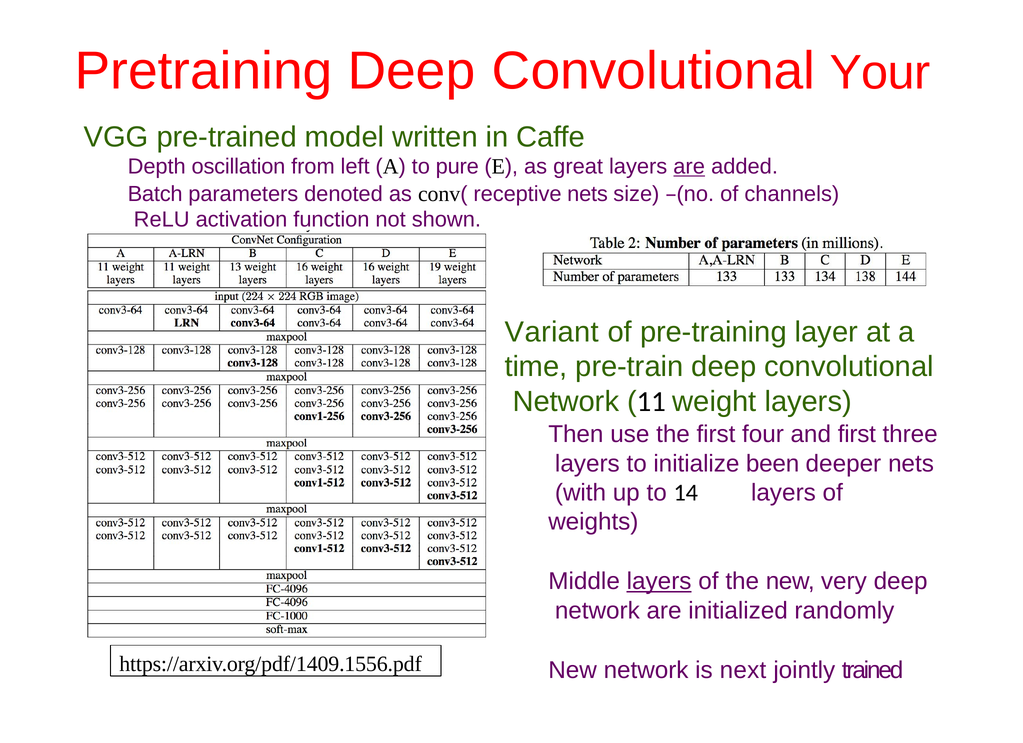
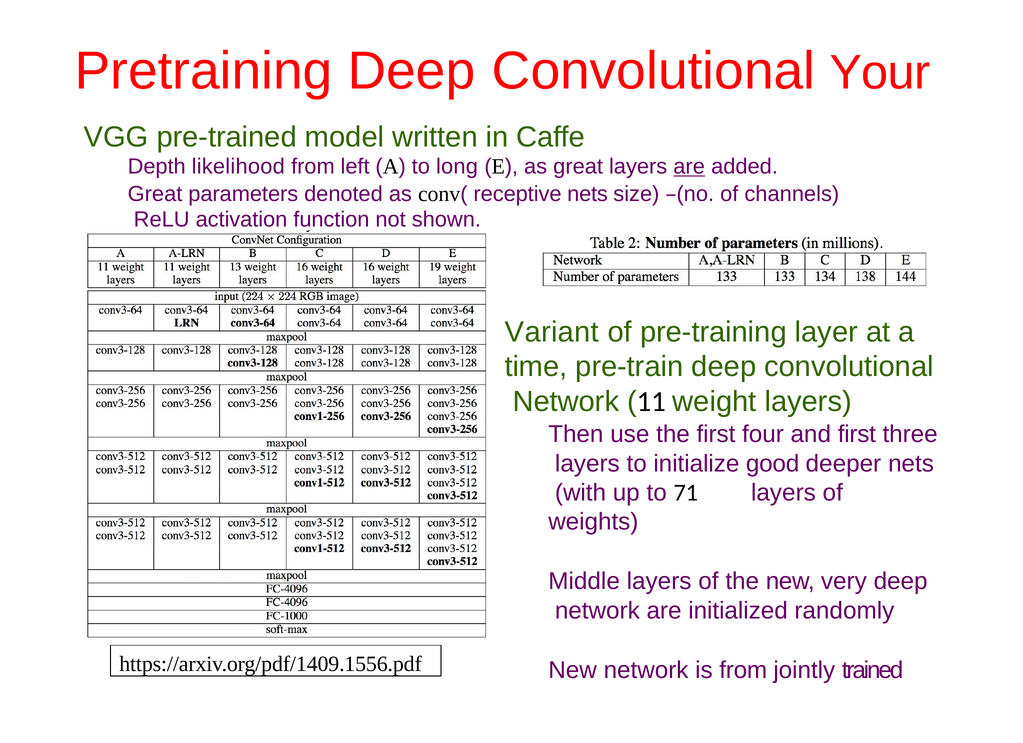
oscillation: oscillation -> likelihood
pure: pure -> long
Batch at (155, 194): Batch -> Great
been: been -> good
14: 14 -> 71
layers at (659, 582) underline: present -> none
is next: next -> from
